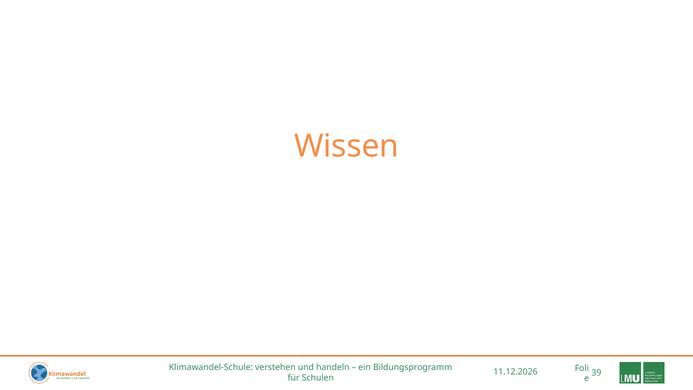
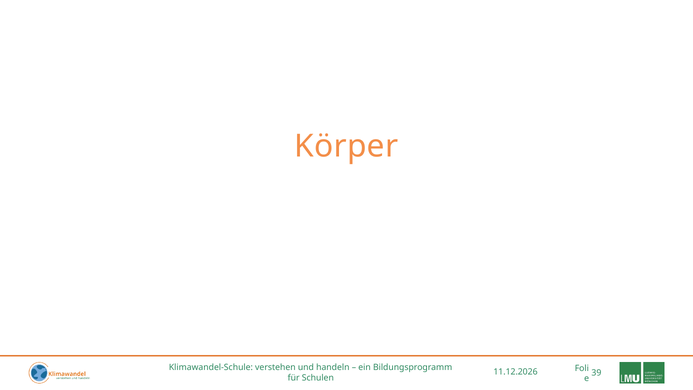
Wissen: Wissen -> Körper
